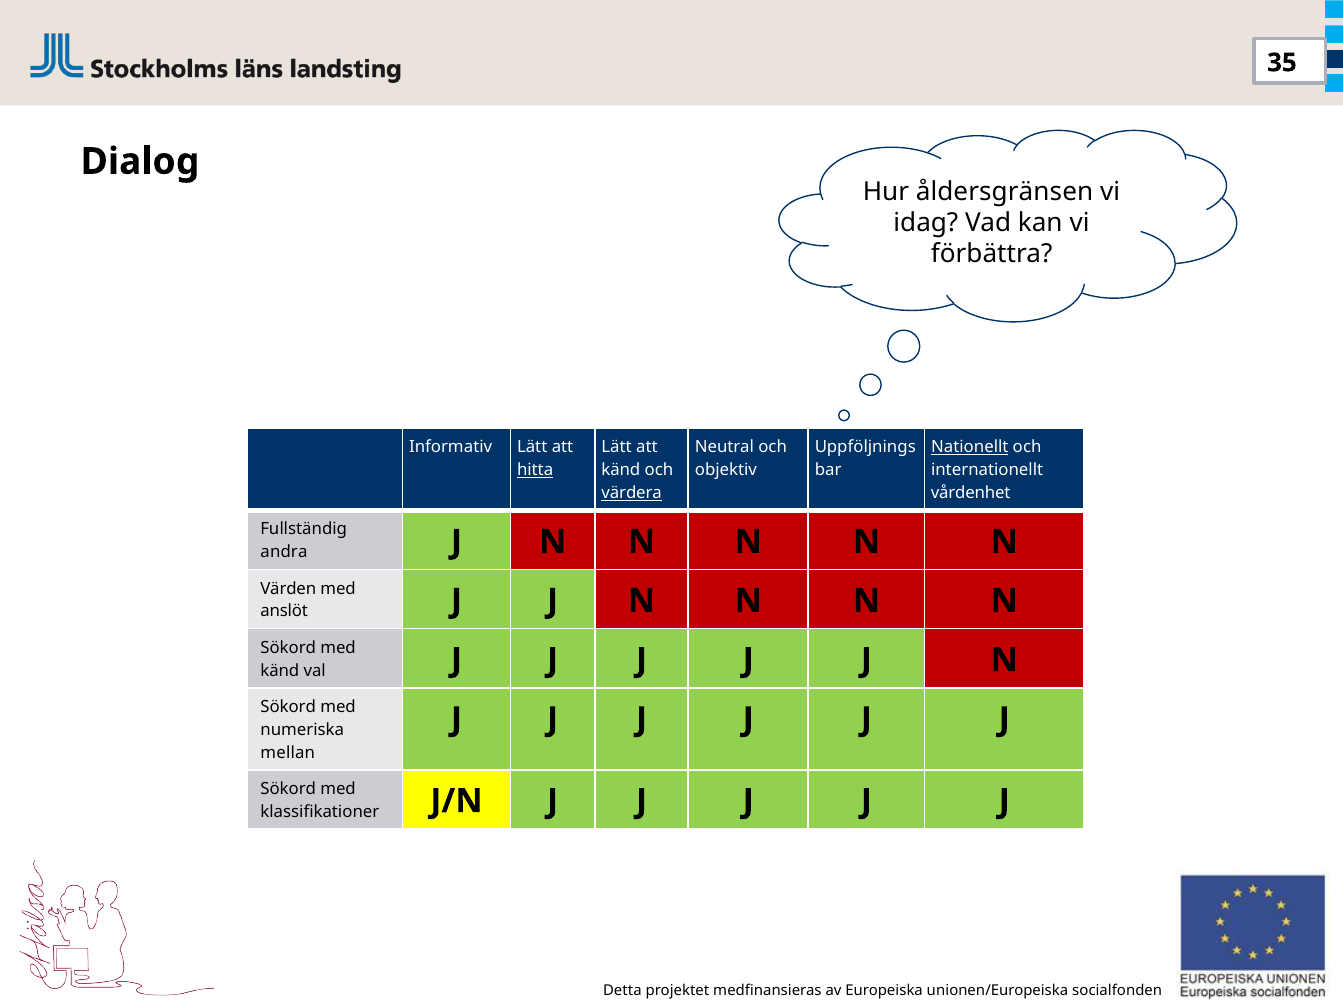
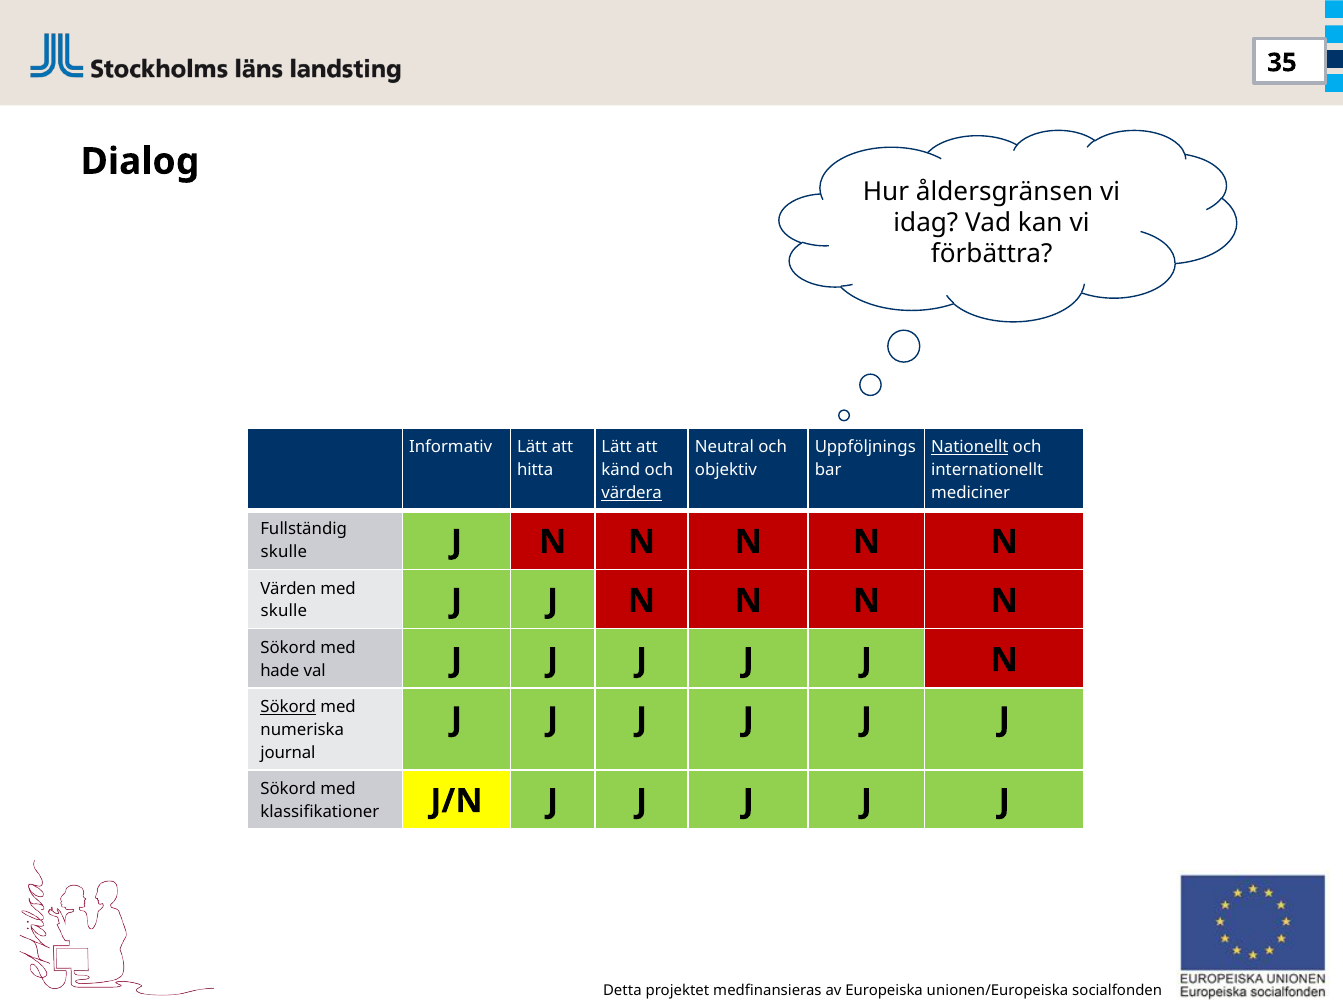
hitta underline: present -> none
vårdenhet: vårdenhet -> mediciner
andra at (284, 552): andra -> skulle
anslöt at (284, 611): anslöt -> skulle
känd at (280, 671): känd -> hade
Sökord at (288, 707) underline: none -> present
mellan: mellan -> journal
